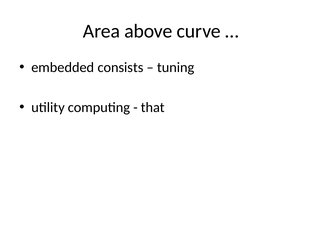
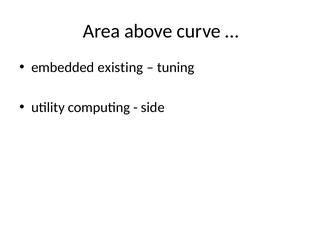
consists: consists -> existing
that: that -> side
